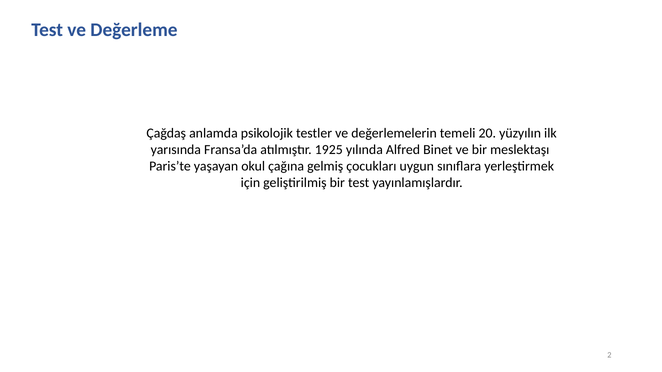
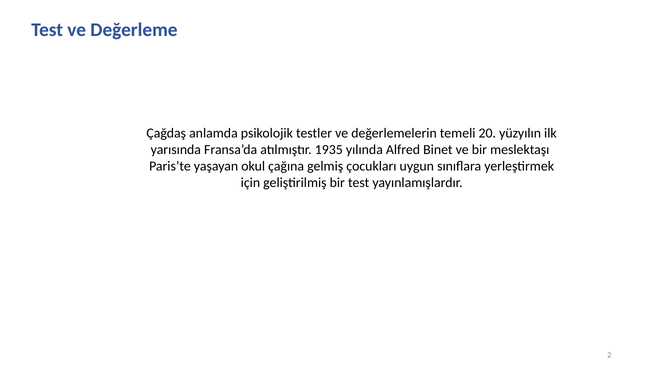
1925: 1925 -> 1935
